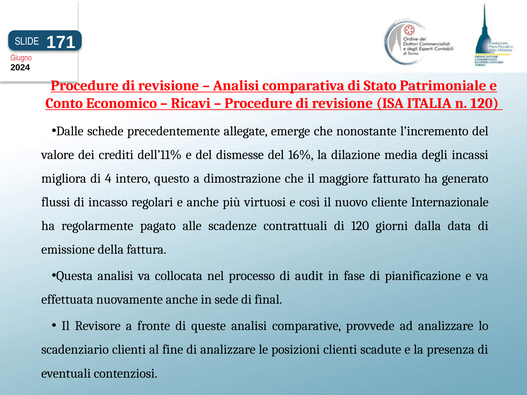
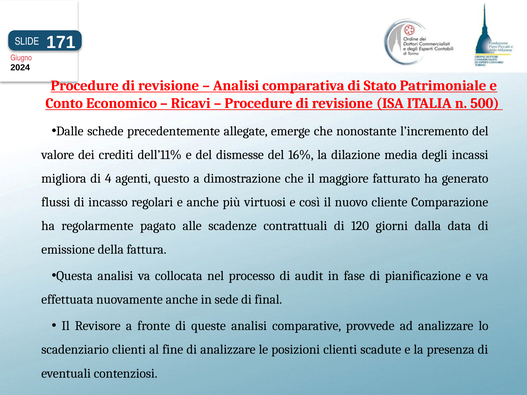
n 120: 120 -> 500
intero: intero -> agenti
Internazionale: Internazionale -> Comparazione
